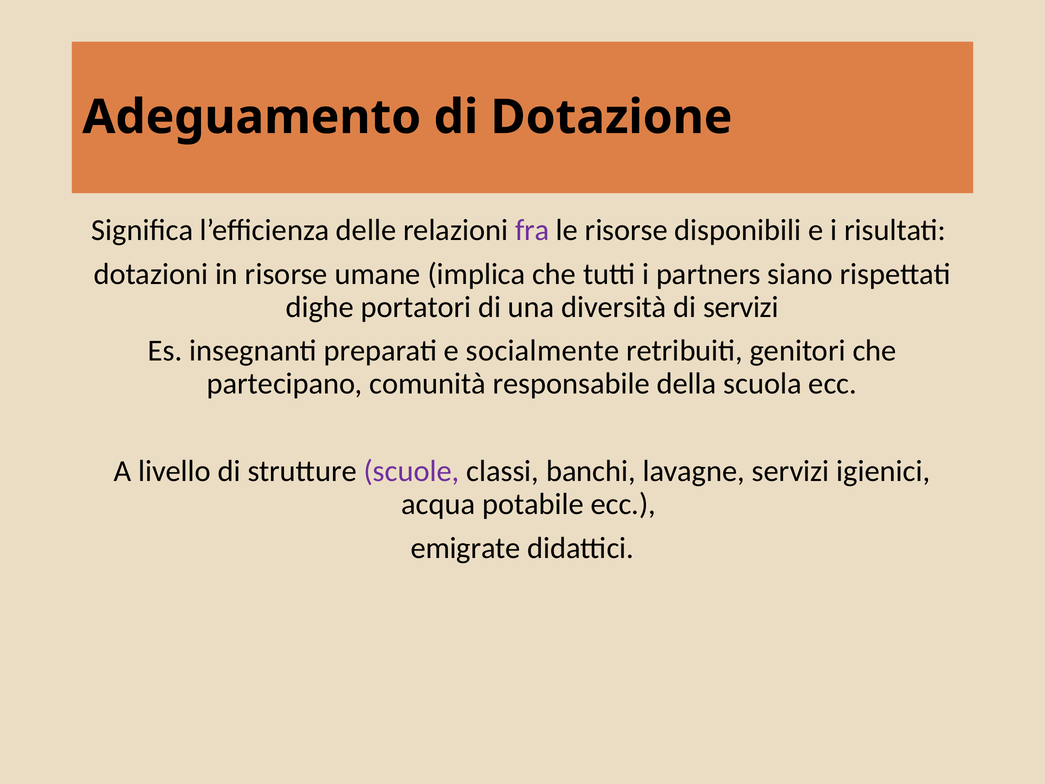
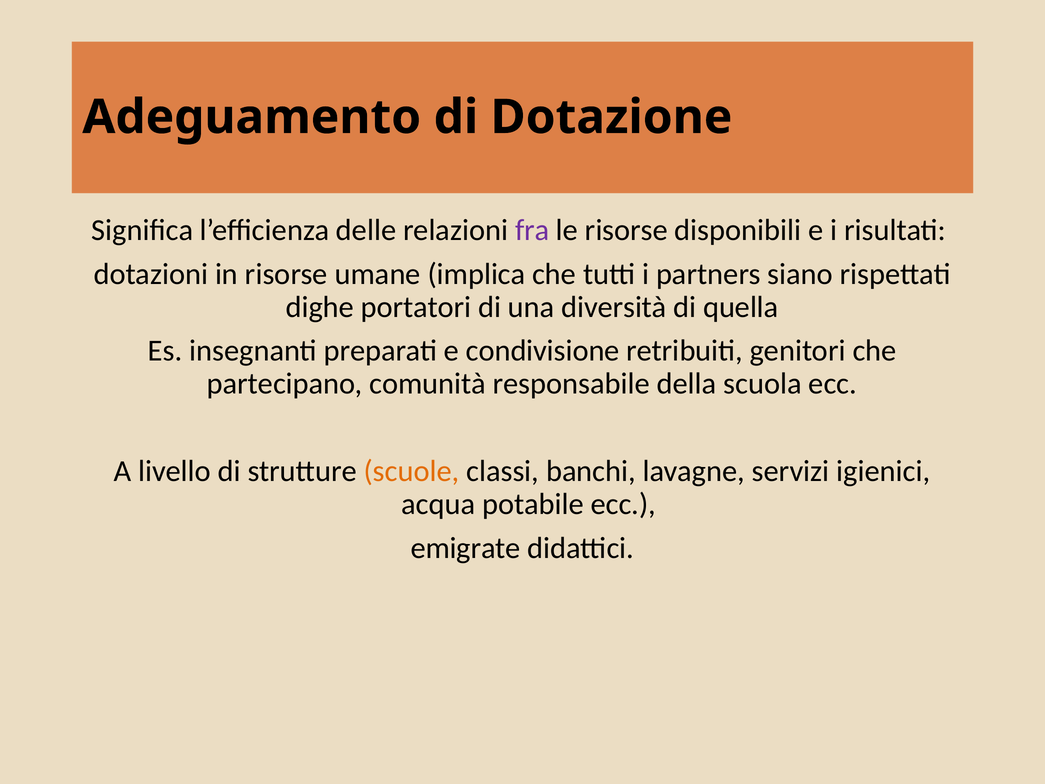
di servizi: servizi -> quella
socialmente: socialmente -> condivisione
scuole colour: purple -> orange
